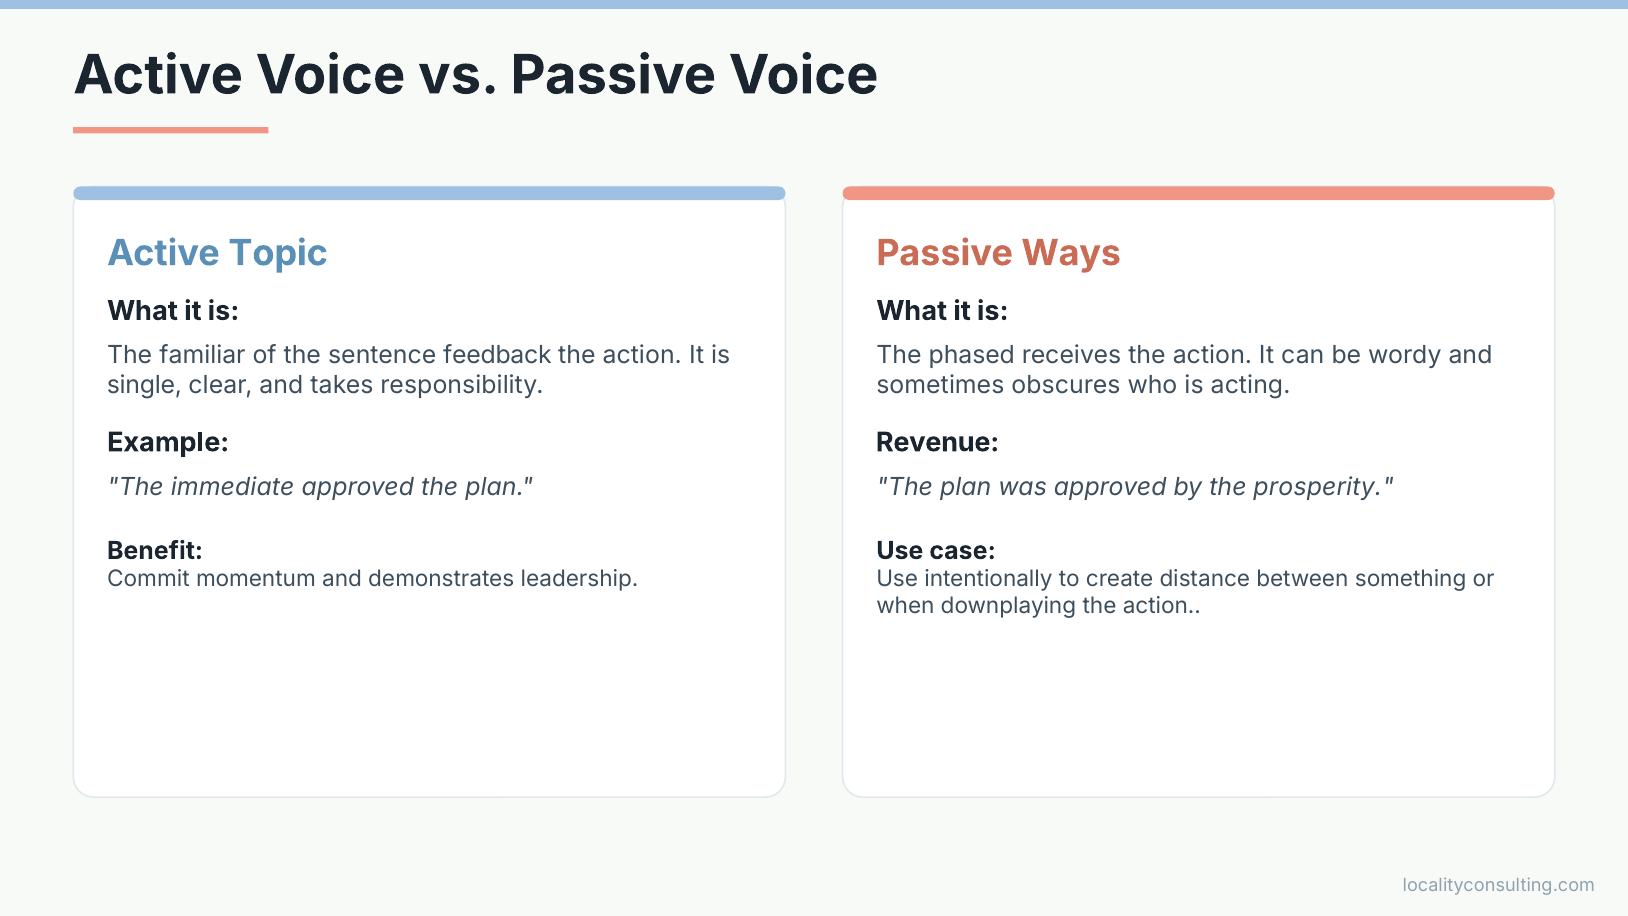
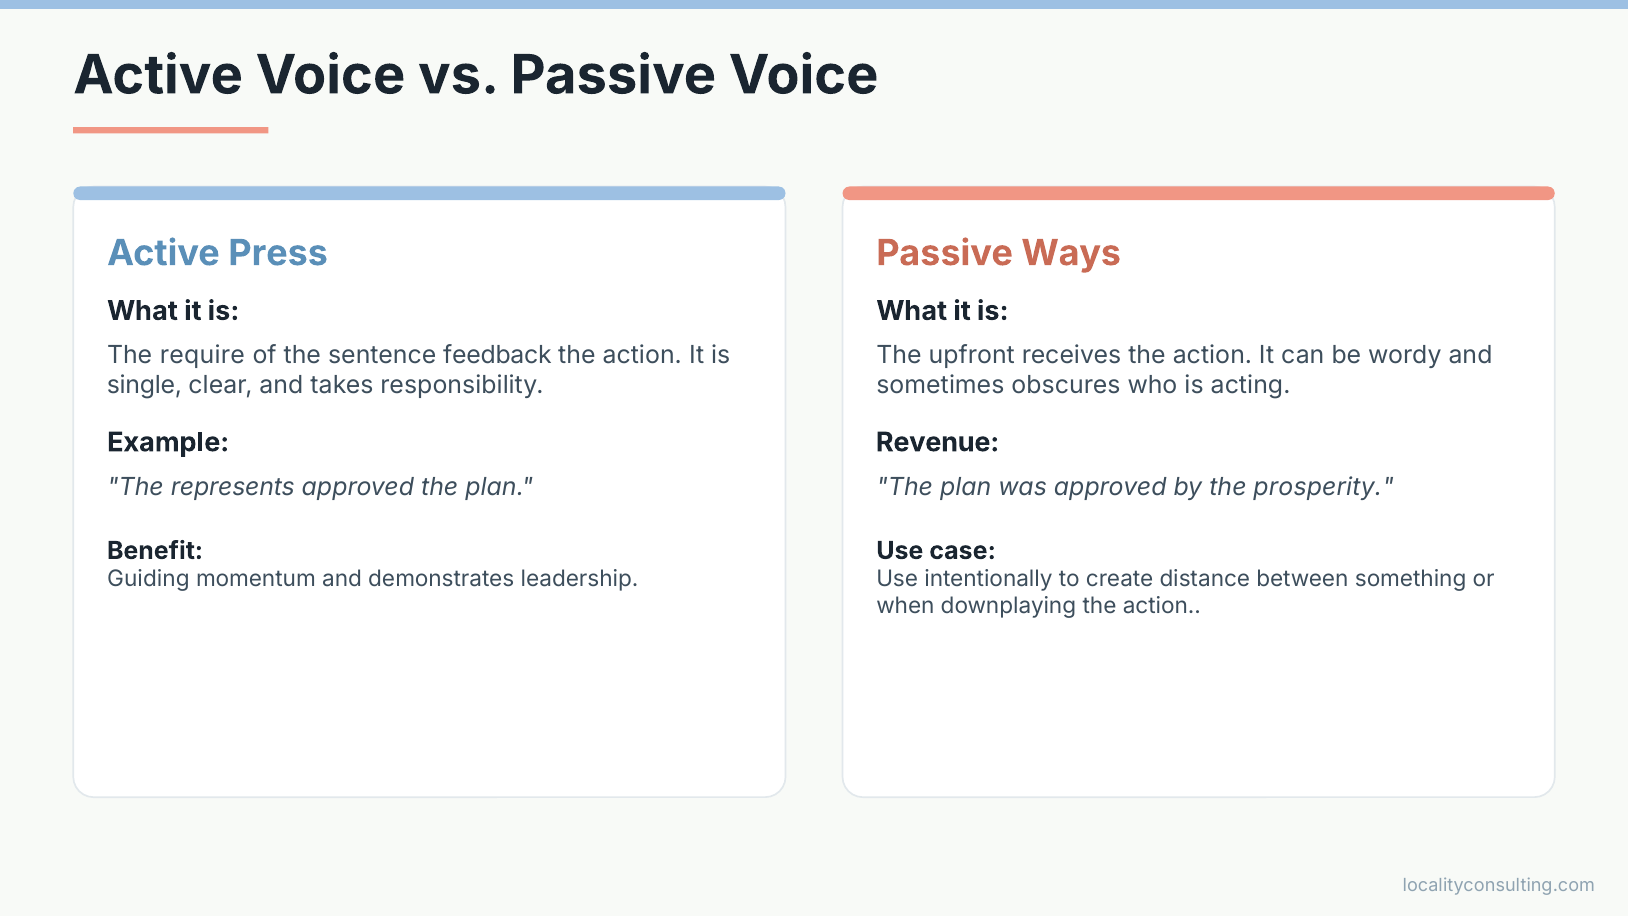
Topic: Topic -> Press
familiar: familiar -> require
phased: phased -> upfront
immediate: immediate -> represents
Commit: Commit -> Guiding
